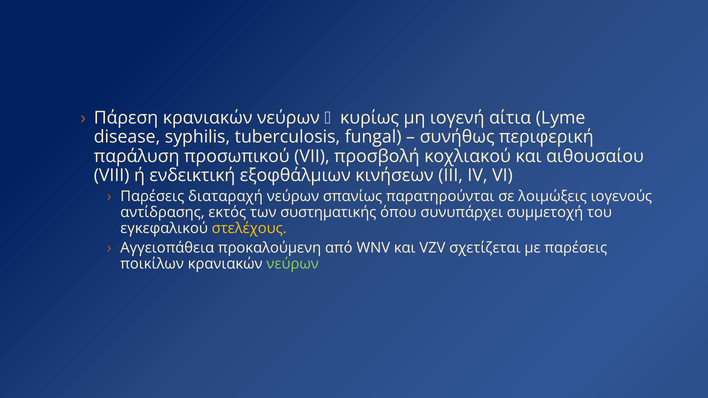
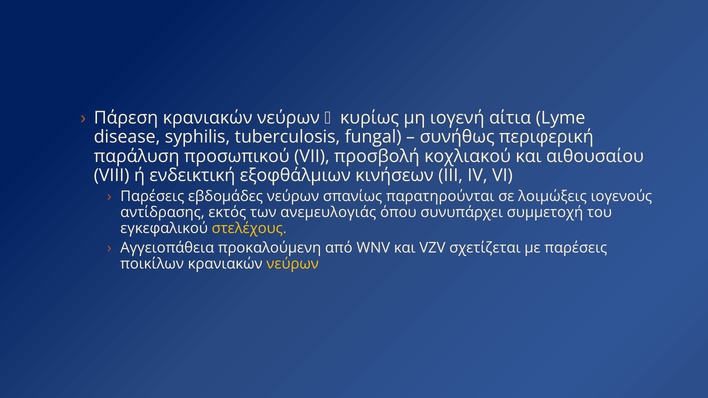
διαταραχή: διαταραχή -> εβδομάδες
συστηματικής: συστηματικής -> ανεμευλογιάς
νεύρων at (293, 264) colour: light green -> yellow
